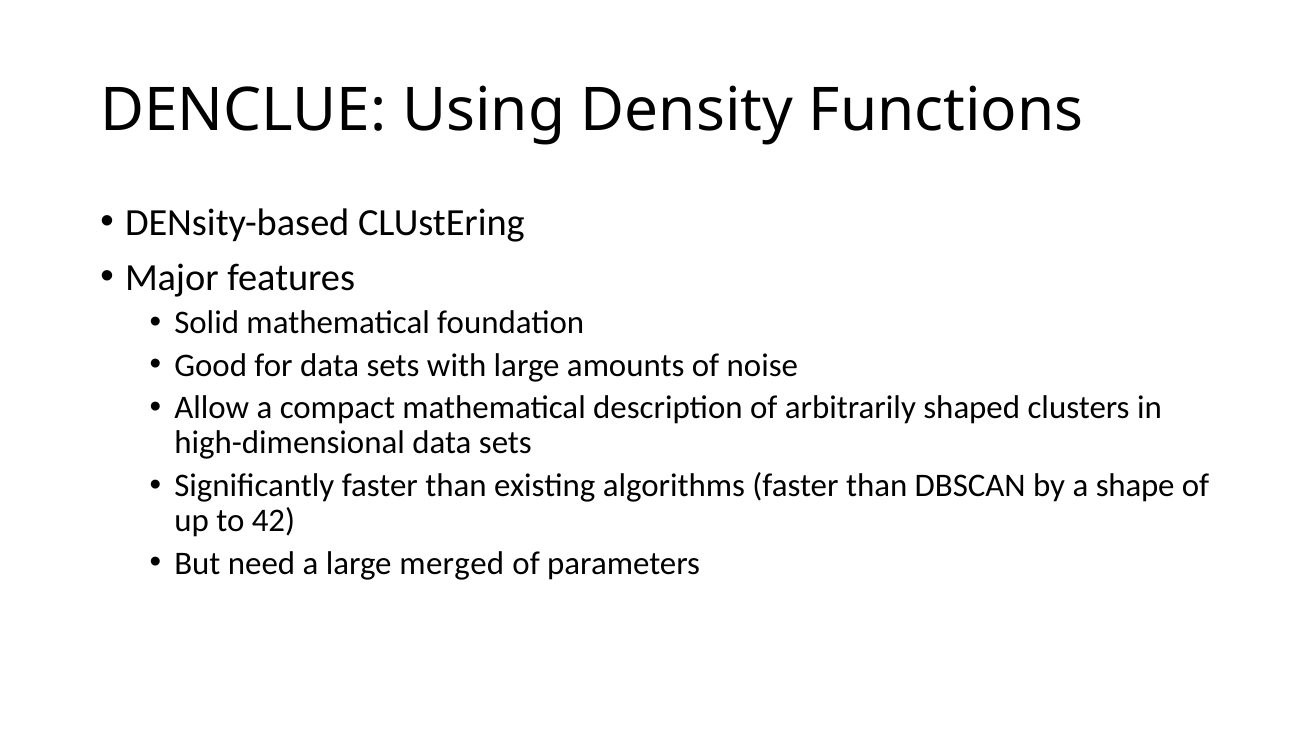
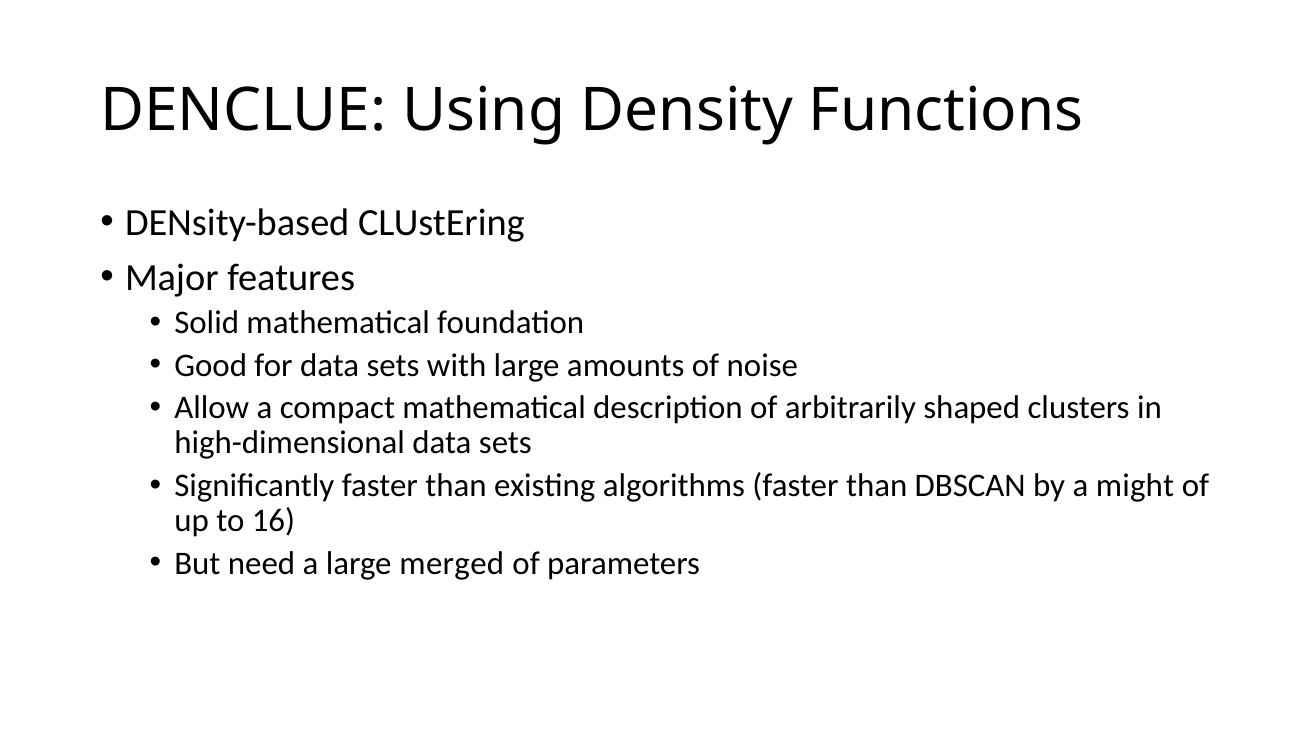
shape: shape -> might
42: 42 -> 16
